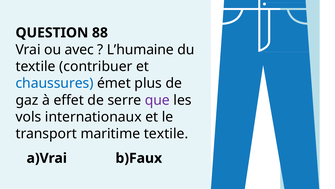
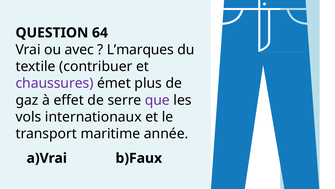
88: 88 -> 64
L’humaine: L’humaine -> L’marques
chaussures colour: blue -> purple
maritime textile: textile -> année
